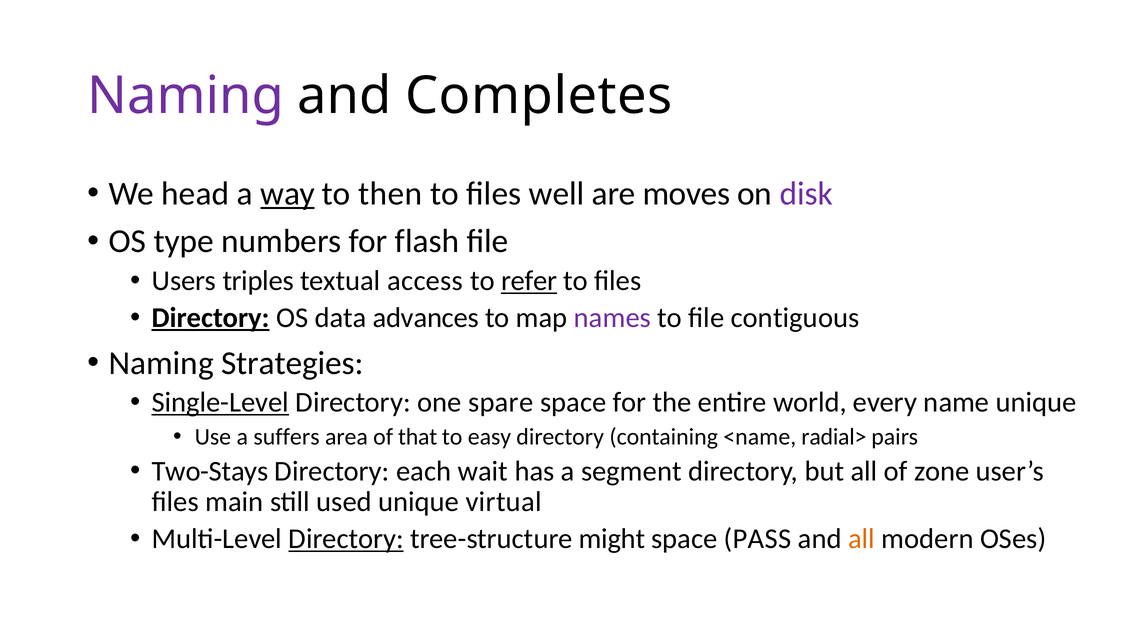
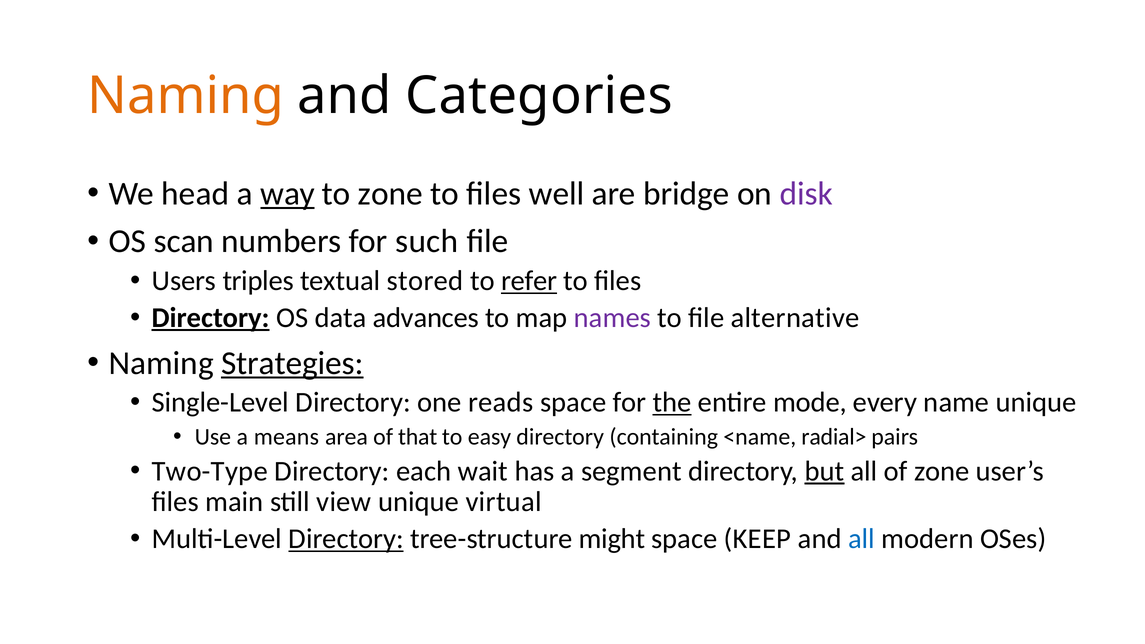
Naming at (186, 96) colour: purple -> orange
Completes: Completes -> Categories
to then: then -> zone
moves: moves -> bridge
type: type -> scan
flash: flash -> such
access: access -> stored
contiguous: contiguous -> alternative
Strategies underline: none -> present
Single-Level underline: present -> none
spare: spare -> reads
the underline: none -> present
world: world -> mode
suffers: suffers -> means
Two-Stays: Two-Stays -> Two-Type
but underline: none -> present
used: used -> view
PASS: PASS -> KEEP
all at (862, 539) colour: orange -> blue
